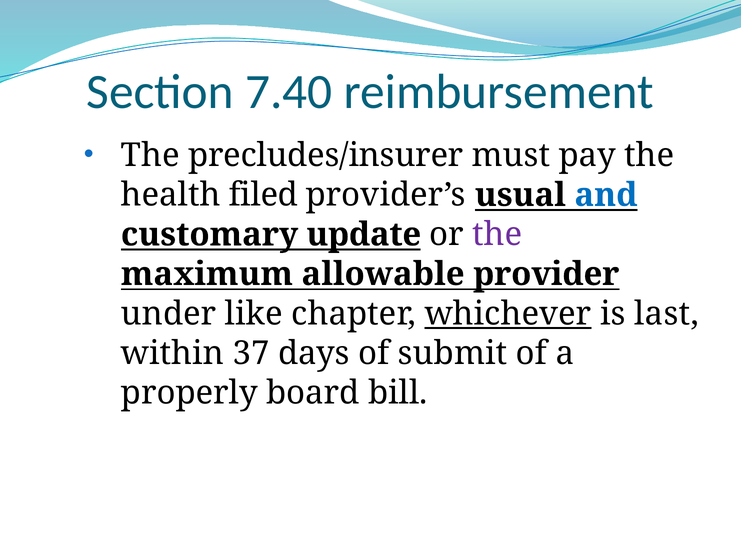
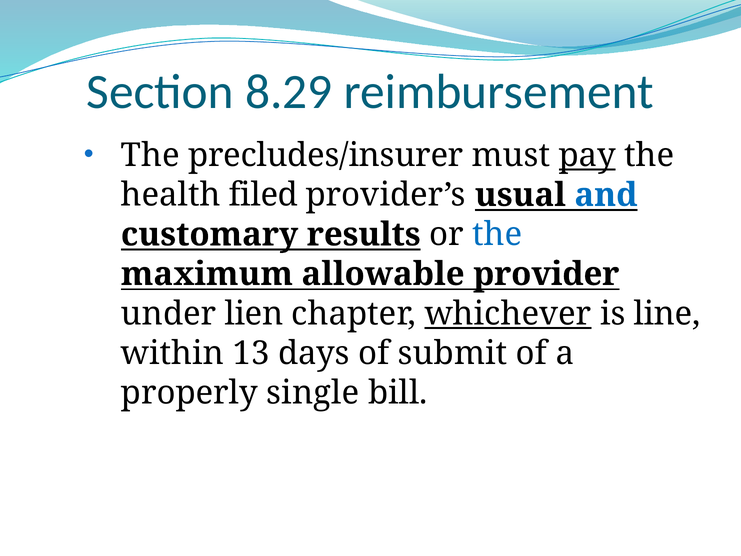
7.40: 7.40 -> 8.29
pay underline: none -> present
update: update -> results
the at (497, 234) colour: purple -> blue
like: like -> lien
last: last -> line
37: 37 -> 13
board: board -> single
